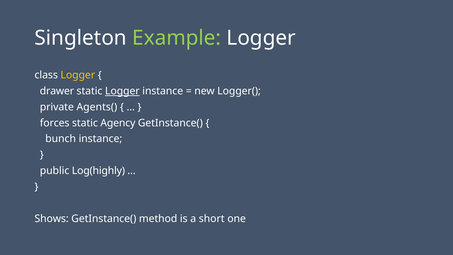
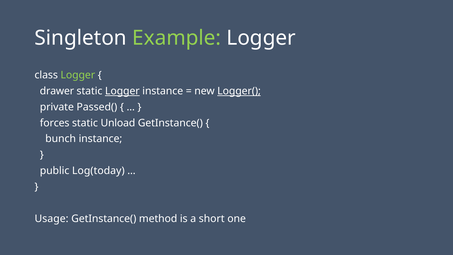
Logger at (78, 75) colour: yellow -> light green
Logger( underline: none -> present
Agents(: Agents( -> Passed(
Agency: Agency -> Unload
Log(highly: Log(highly -> Log(today
Shows: Shows -> Usage
